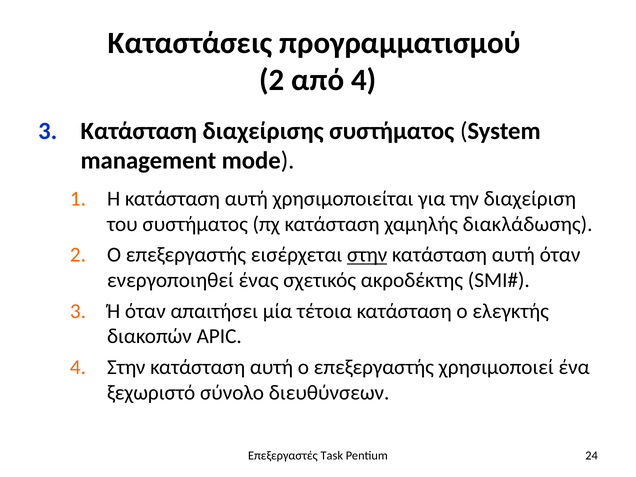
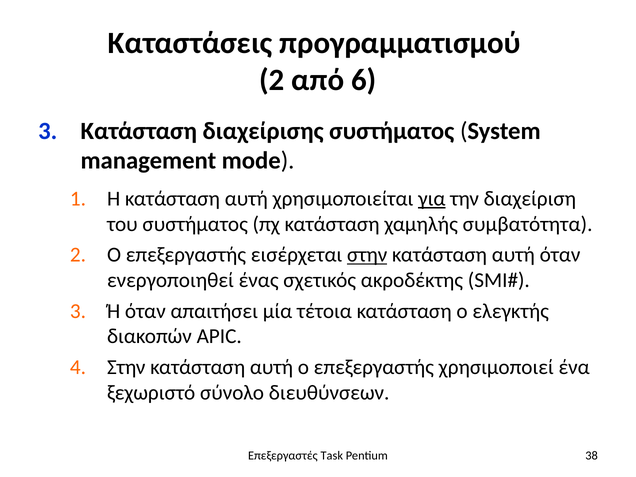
από 4: 4 -> 6
για underline: none -> present
διακλάδωσης: διακλάδωσης -> συμβατότητα
24: 24 -> 38
